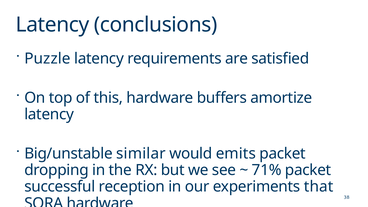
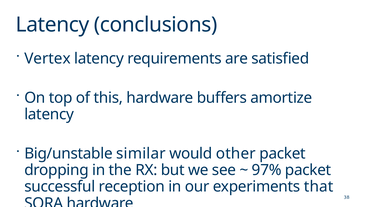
Puzzle: Puzzle -> Vertex
emits: emits -> other
71%: 71% -> 97%
